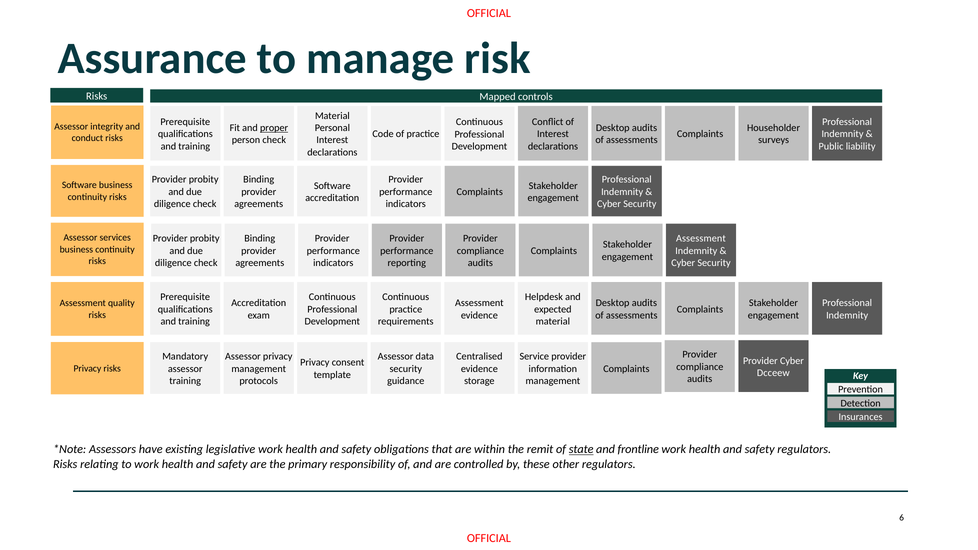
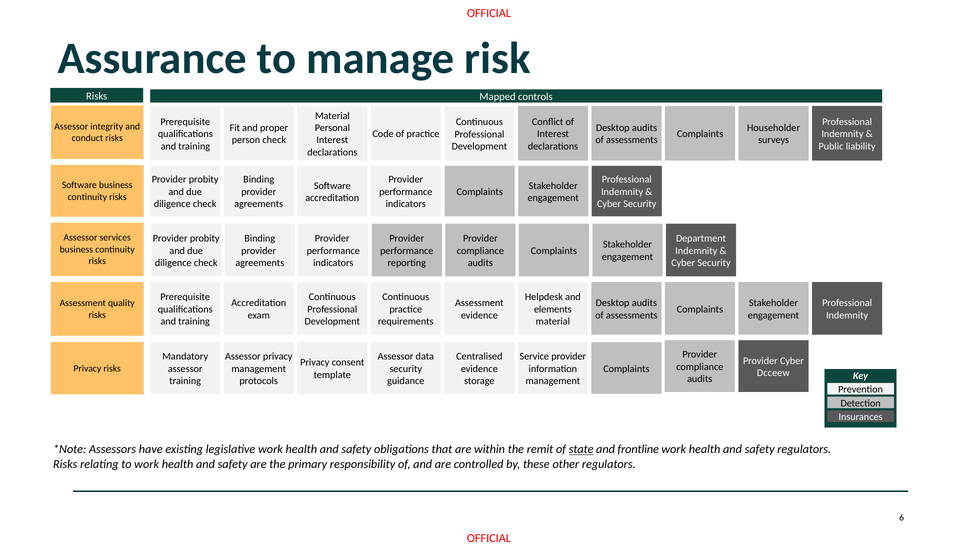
proper underline: present -> none
Assessment at (701, 238): Assessment -> Department
expected: expected -> elements
